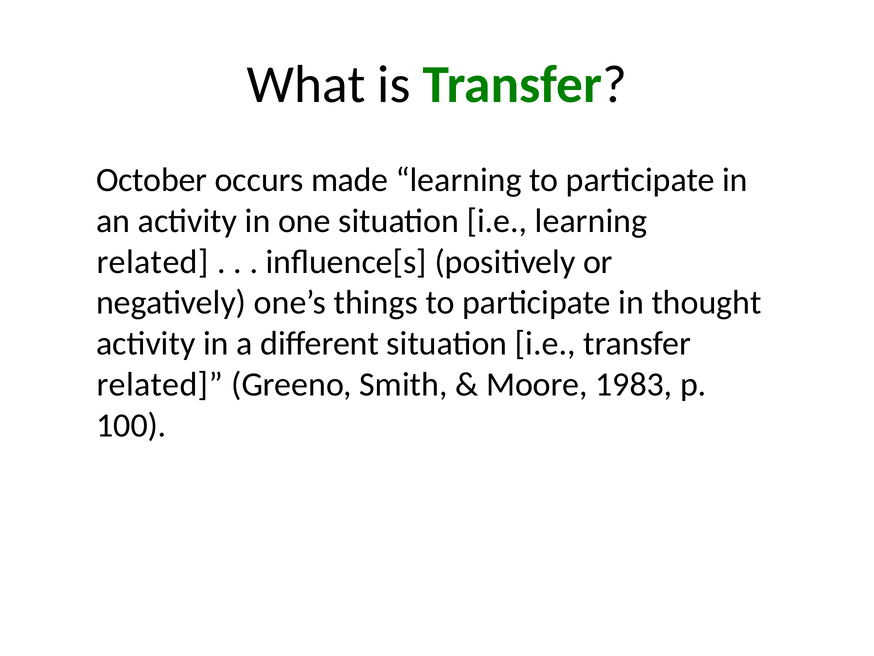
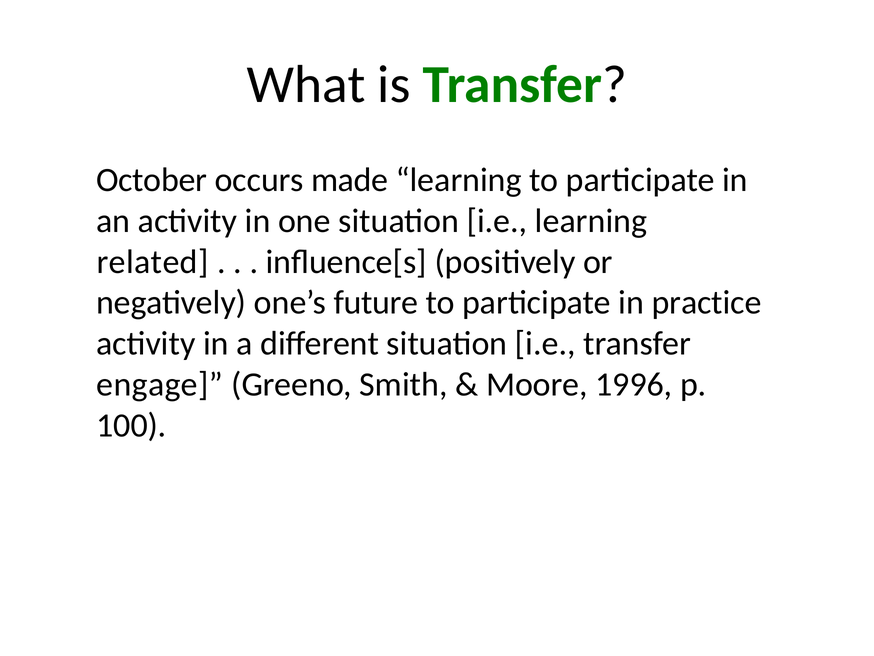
things: things -> future
thought: thought -> practice
related at (160, 384): related -> engage
1983: 1983 -> 1996
